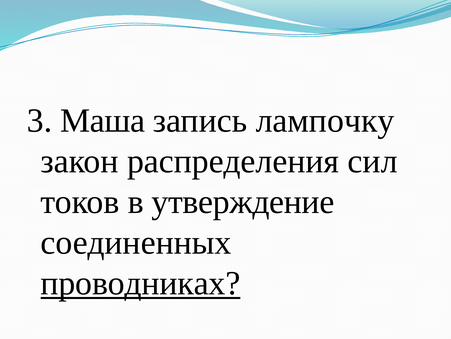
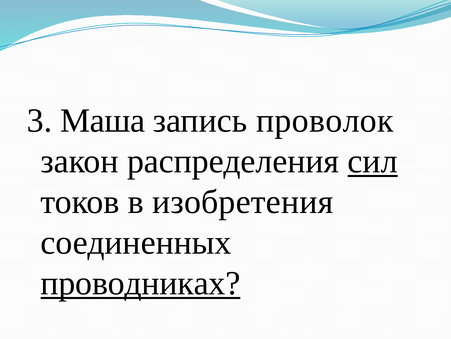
лампочку: лампочку -> проволок
сил underline: none -> present
утверждение: утверждение -> изобретения
